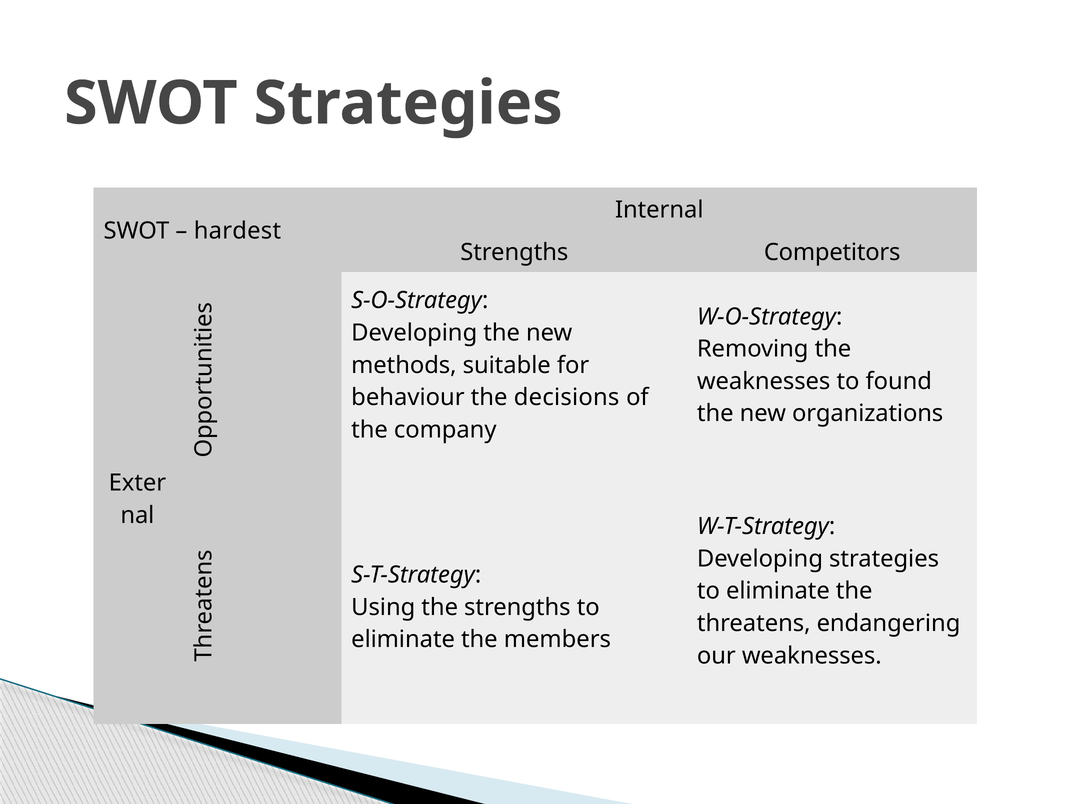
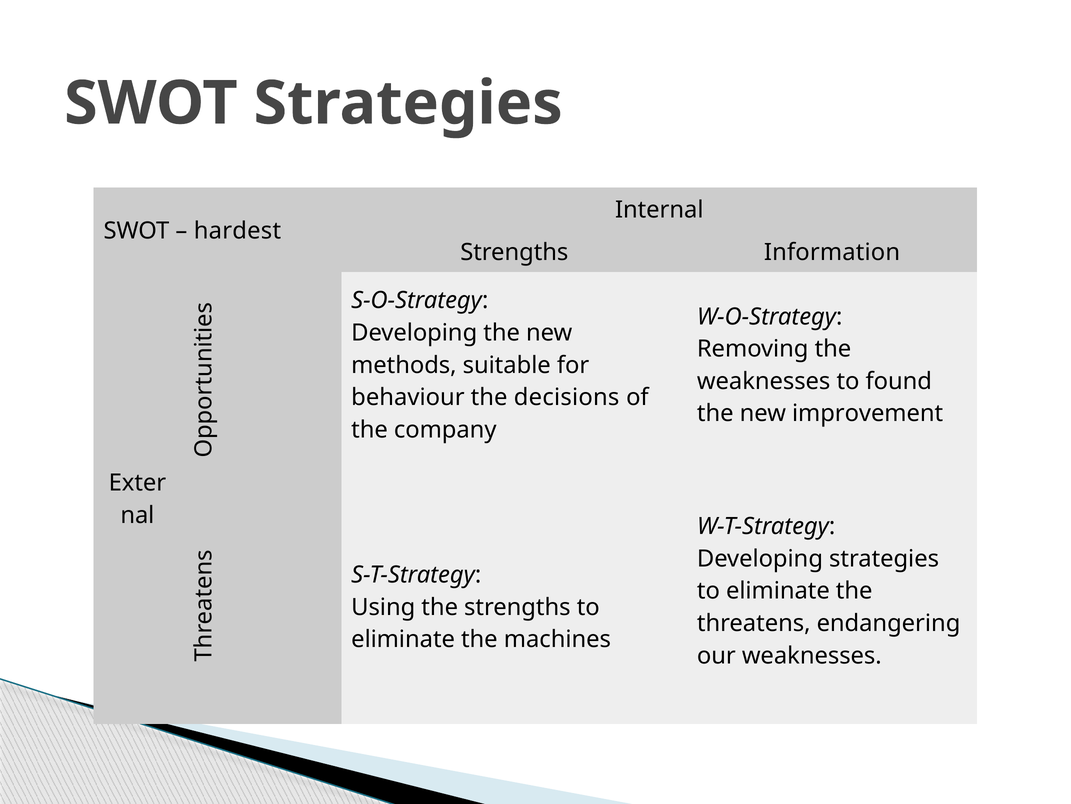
Competitors: Competitors -> Information
organizations: organizations -> improvement
members: members -> machines
